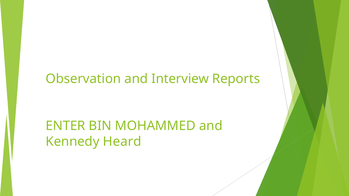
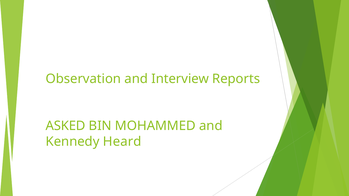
ENTER: ENTER -> ASKED
